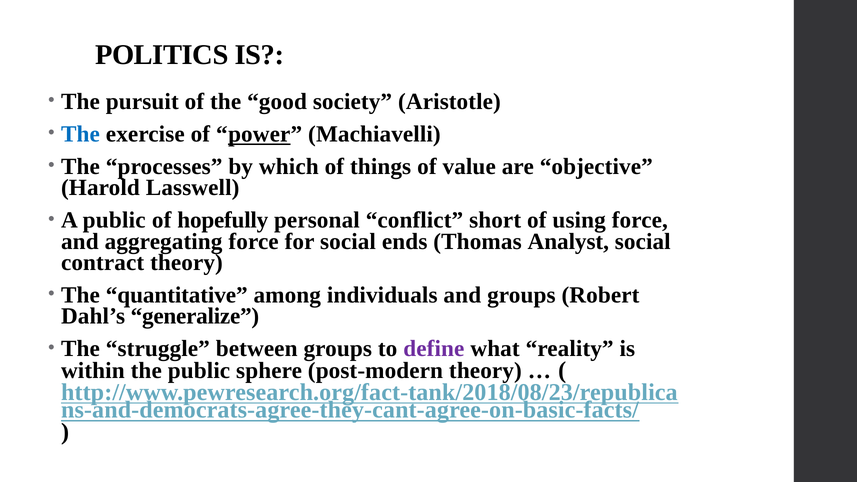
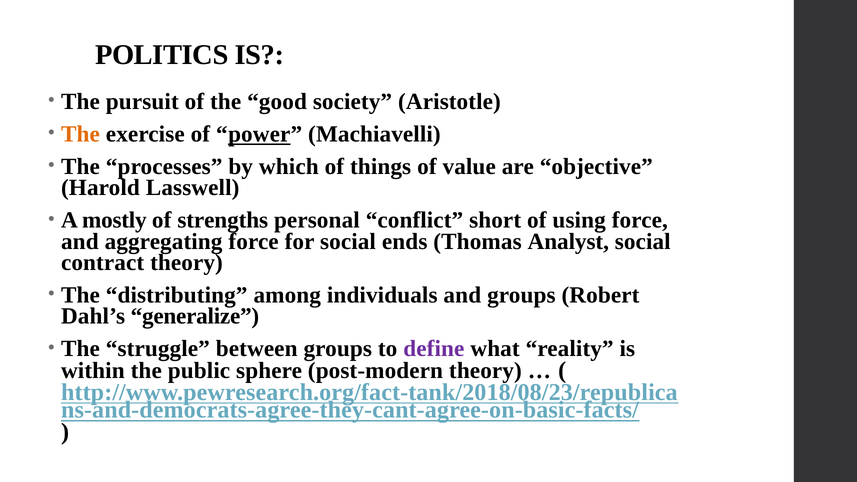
The at (80, 134) colour: blue -> orange
A public: public -> mostly
hopefully: hopefully -> strengths
quantitative: quantitative -> distributing
